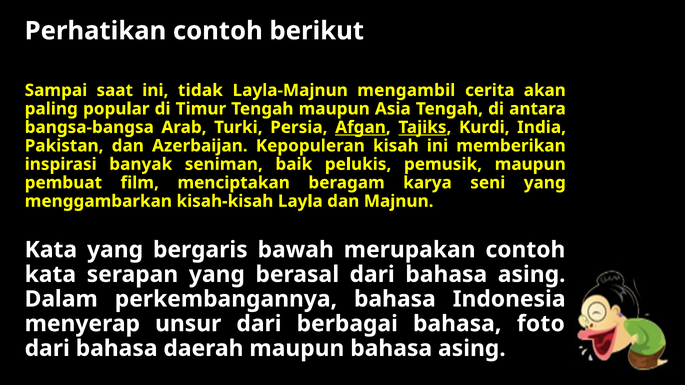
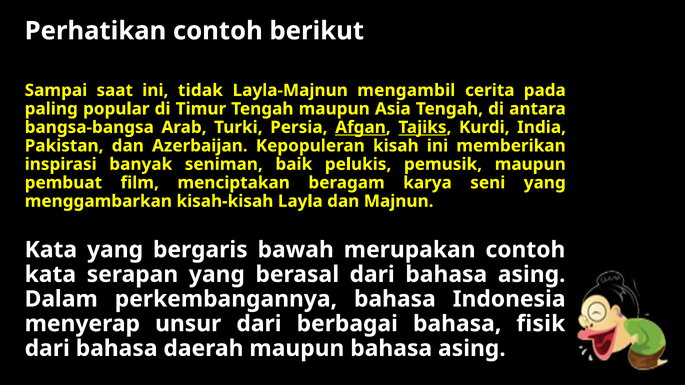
akan: akan -> pada
foto: foto -> fisik
